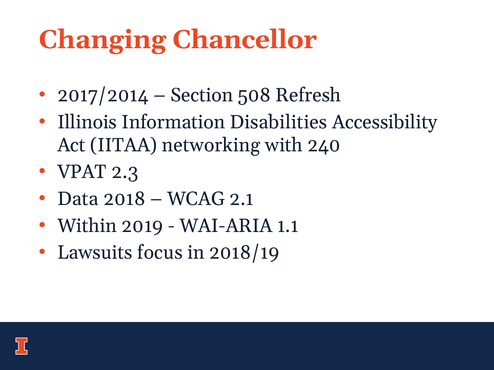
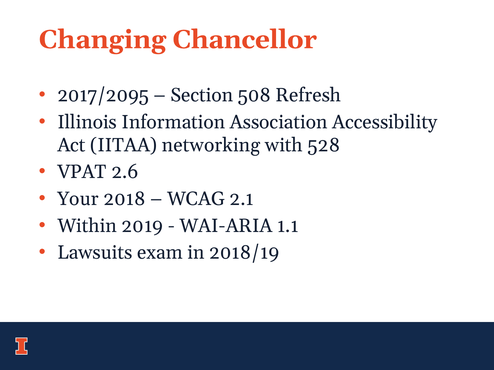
2017/2014: 2017/2014 -> 2017/2095
Disabilities: Disabilities -> Association
240: 240 -> 528
2.3: 2.3 -> 2.6
Data: Data -> Your
focus: focus -> exam
